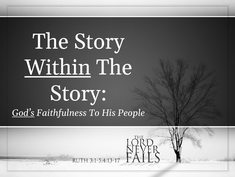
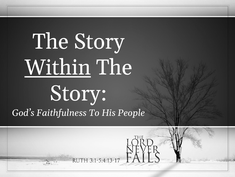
God’s underline: present -> none
